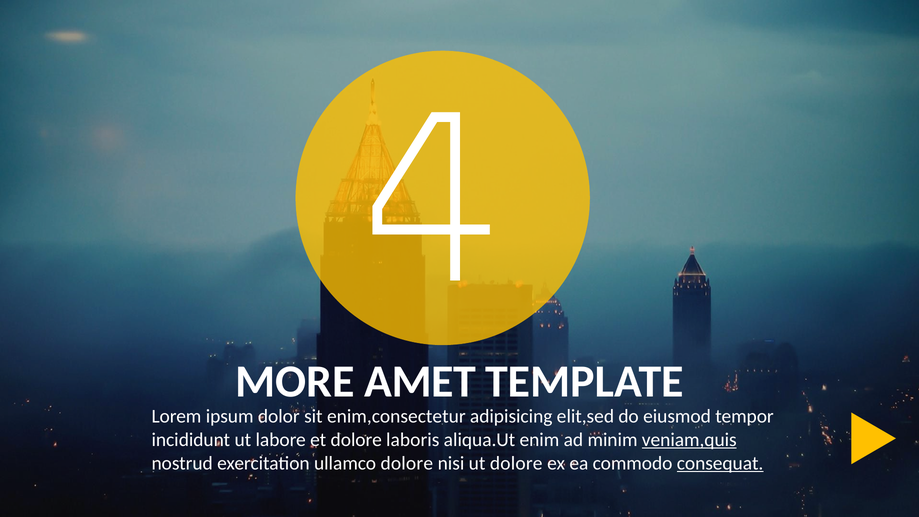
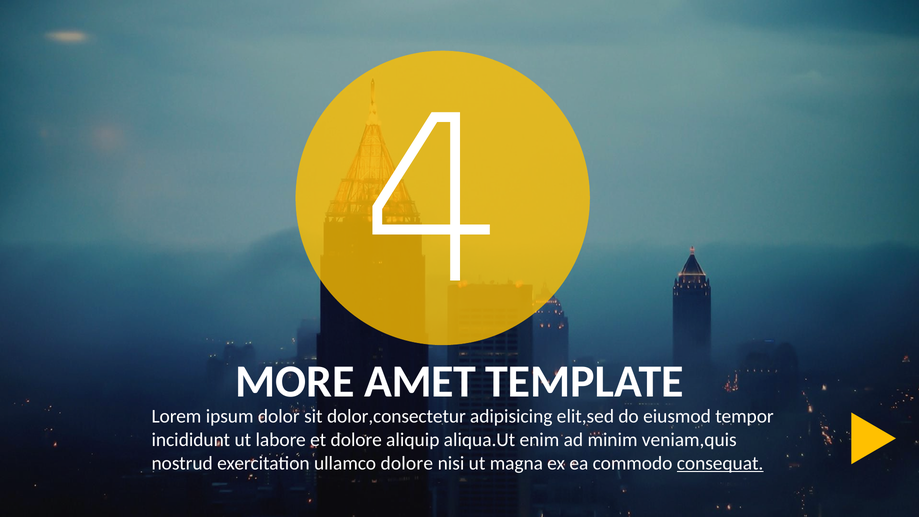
enim,consectetur: enim,consectetur -> dolor,consectetur
laboris: laboris -> aliquip
veniam,quis underline: present -> none
ut dolore: dolore -> magna
